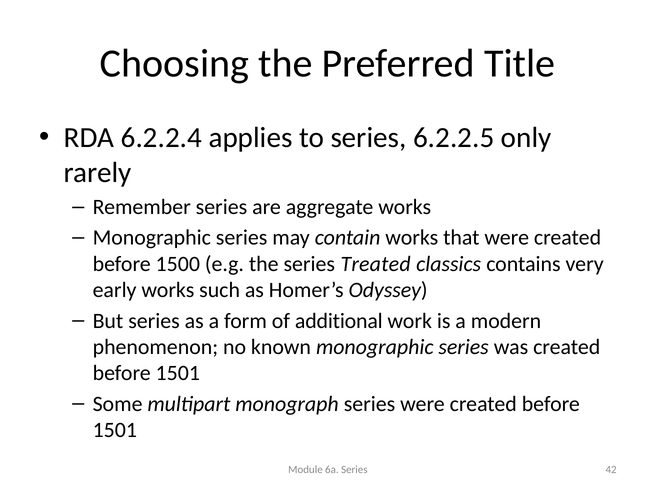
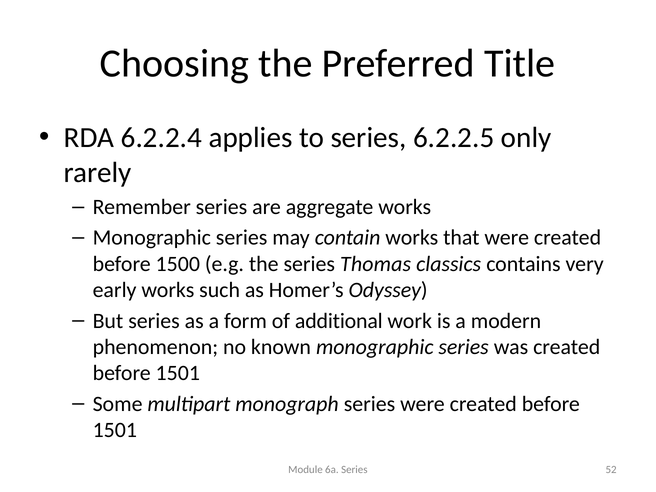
Treated: Treated -> Thomas
42: 42 -> 52
